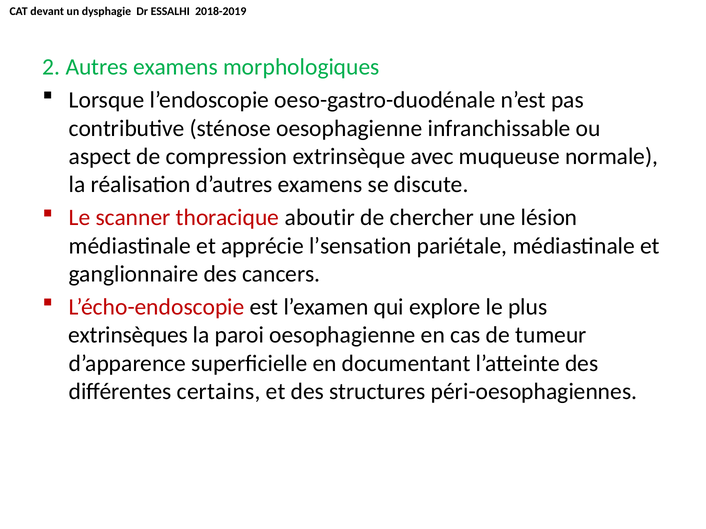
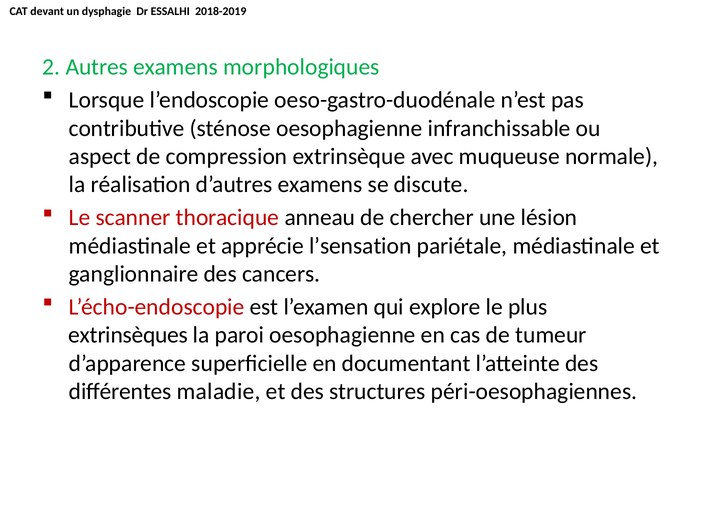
aboutir: aboutir -> anneau
certains: certains -> maladie
